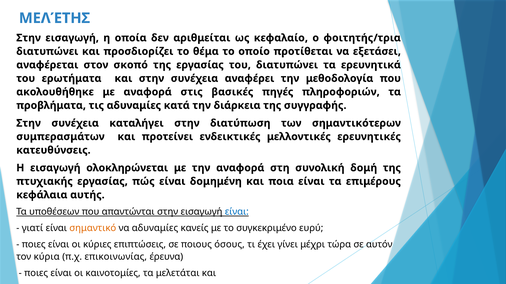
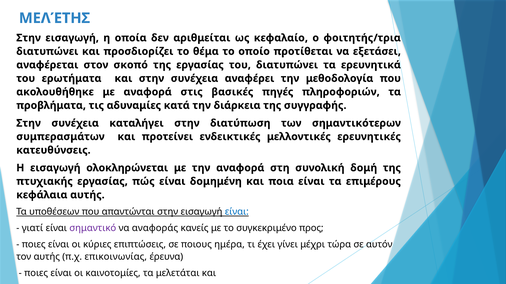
σημαντικό colour: orange -> purple
να αδυναμίες: αδυναμίες -> αναφοράς
ευρύ: ευρύ -> προς
όσους: όσους -> ημέρα
τον κύρια: κύρια -> αυτής
